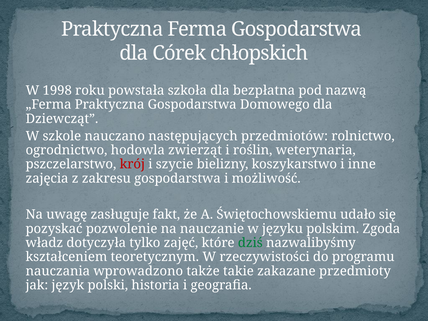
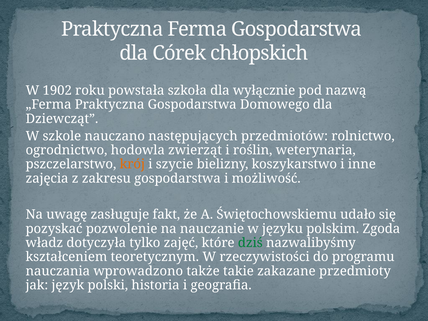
1998: 1998 -> 1902
bezpłatna: bezpłatna -> wyłącznie
krój colour: red -> orange
